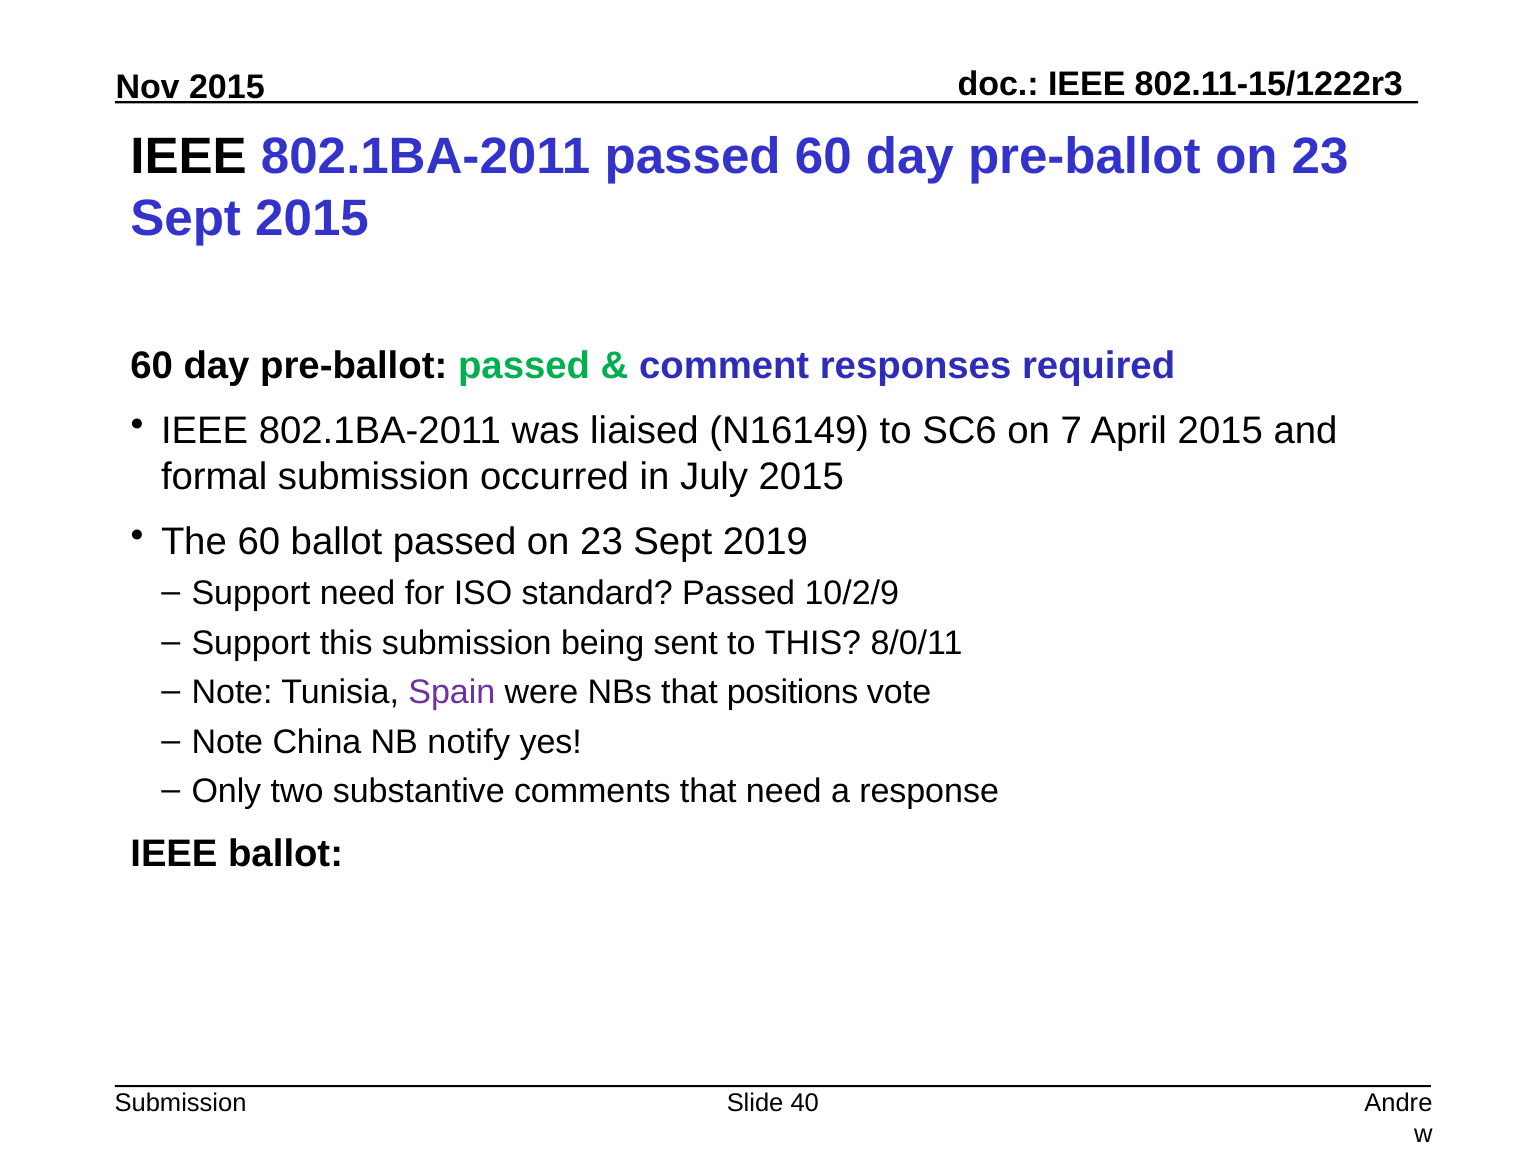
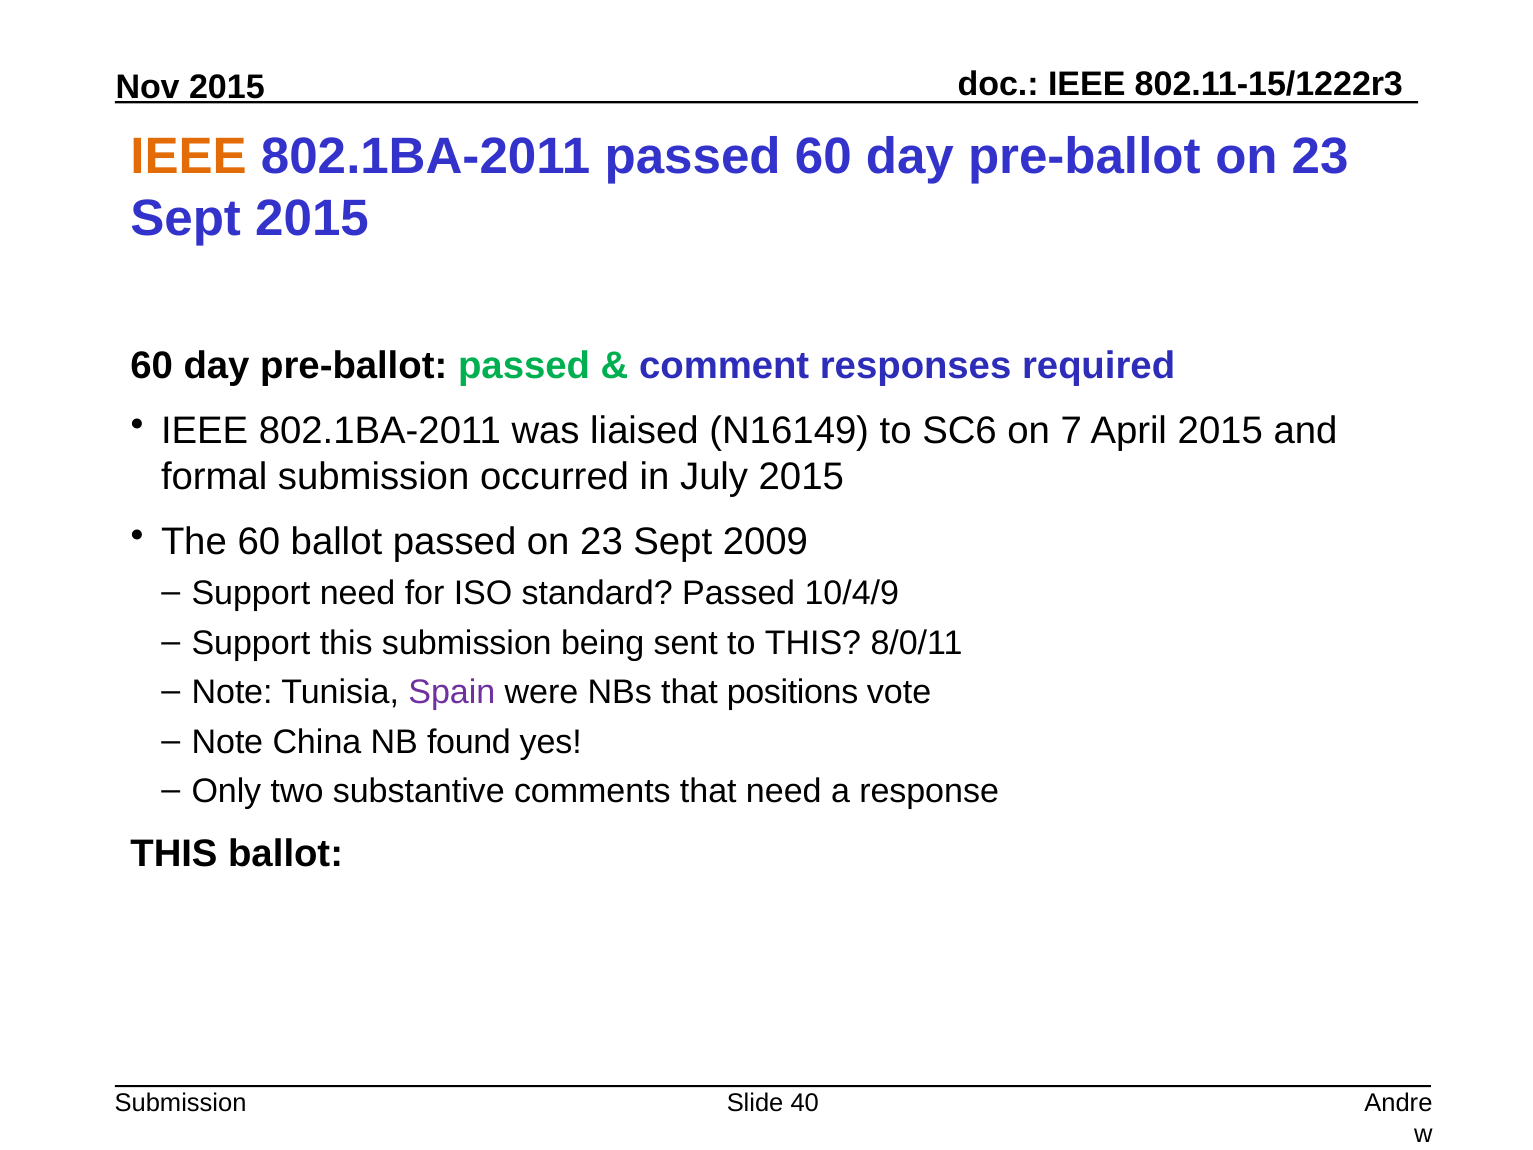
IEEE at (189, 157) colour: black -> orange
2019: 2019 -> 2009
10/2/9: 10/2/9 -> 10/4/9
notify: notify -> found
IEEE at (174, 854): IEEE -> THIS
